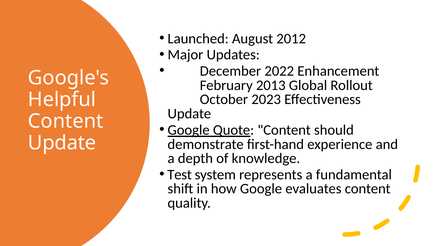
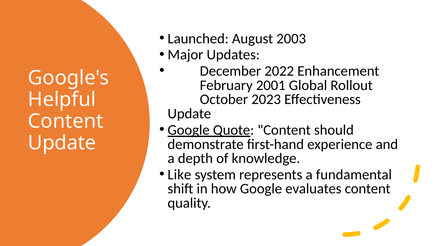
2012: 2012 -> 2003
2013: 2013 -> 2001
Test: Test -> Like
